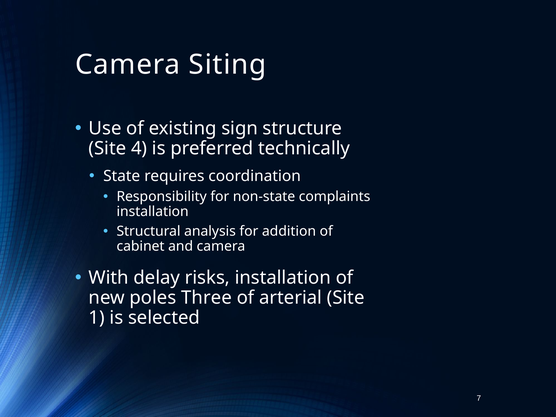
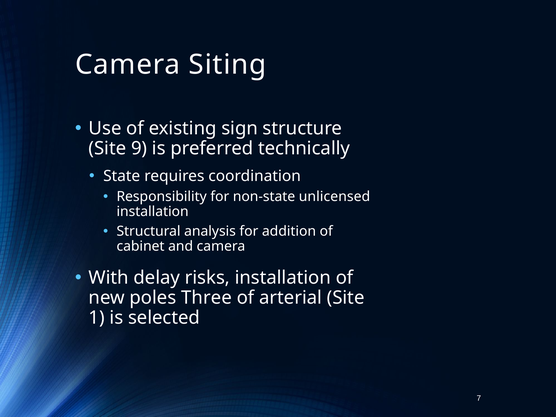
4: 4 -> 9
complaints: complaints -> unlicensed
